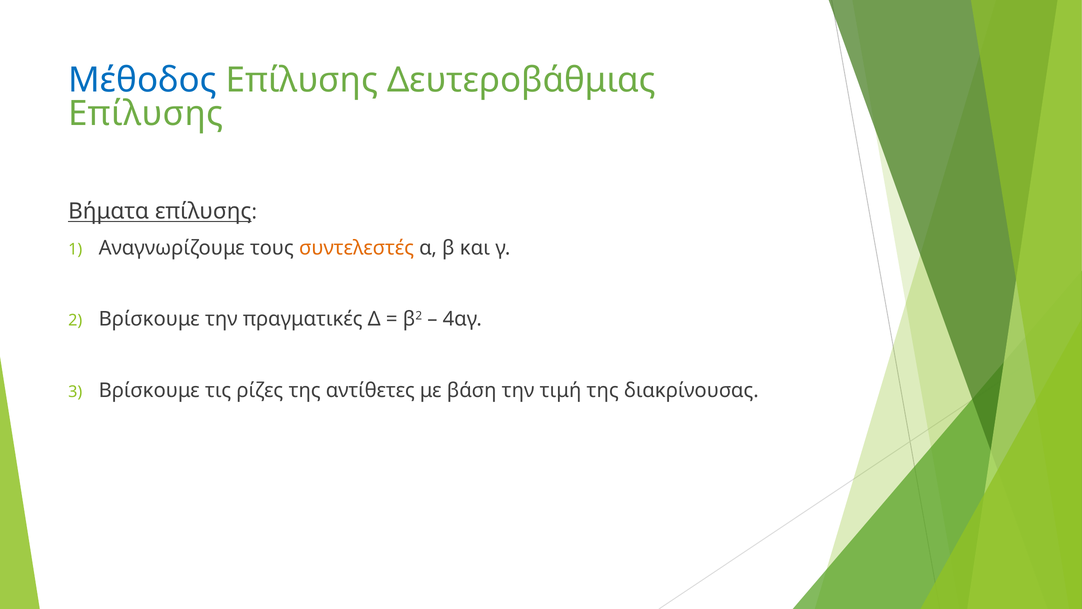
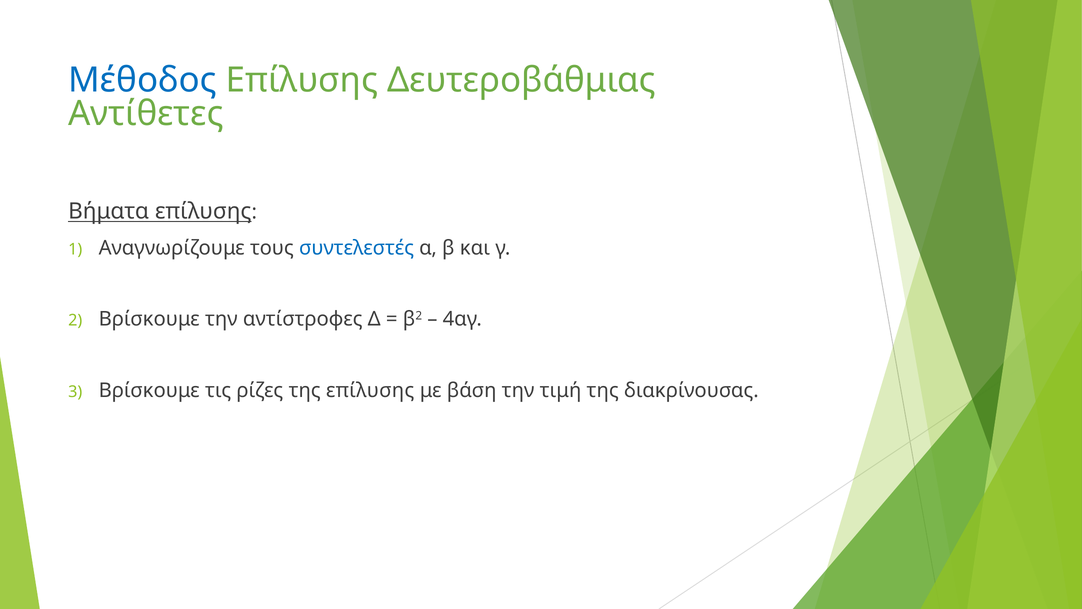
Επίλυσης at (146, 114): Επίλυσης -> Αντίθετες
συντελεστές colour: orange -> blue
πραγματικές: πραγματικές -> αντίστροφες
της αντίθετες: αντίθετες -> επίλυσης
